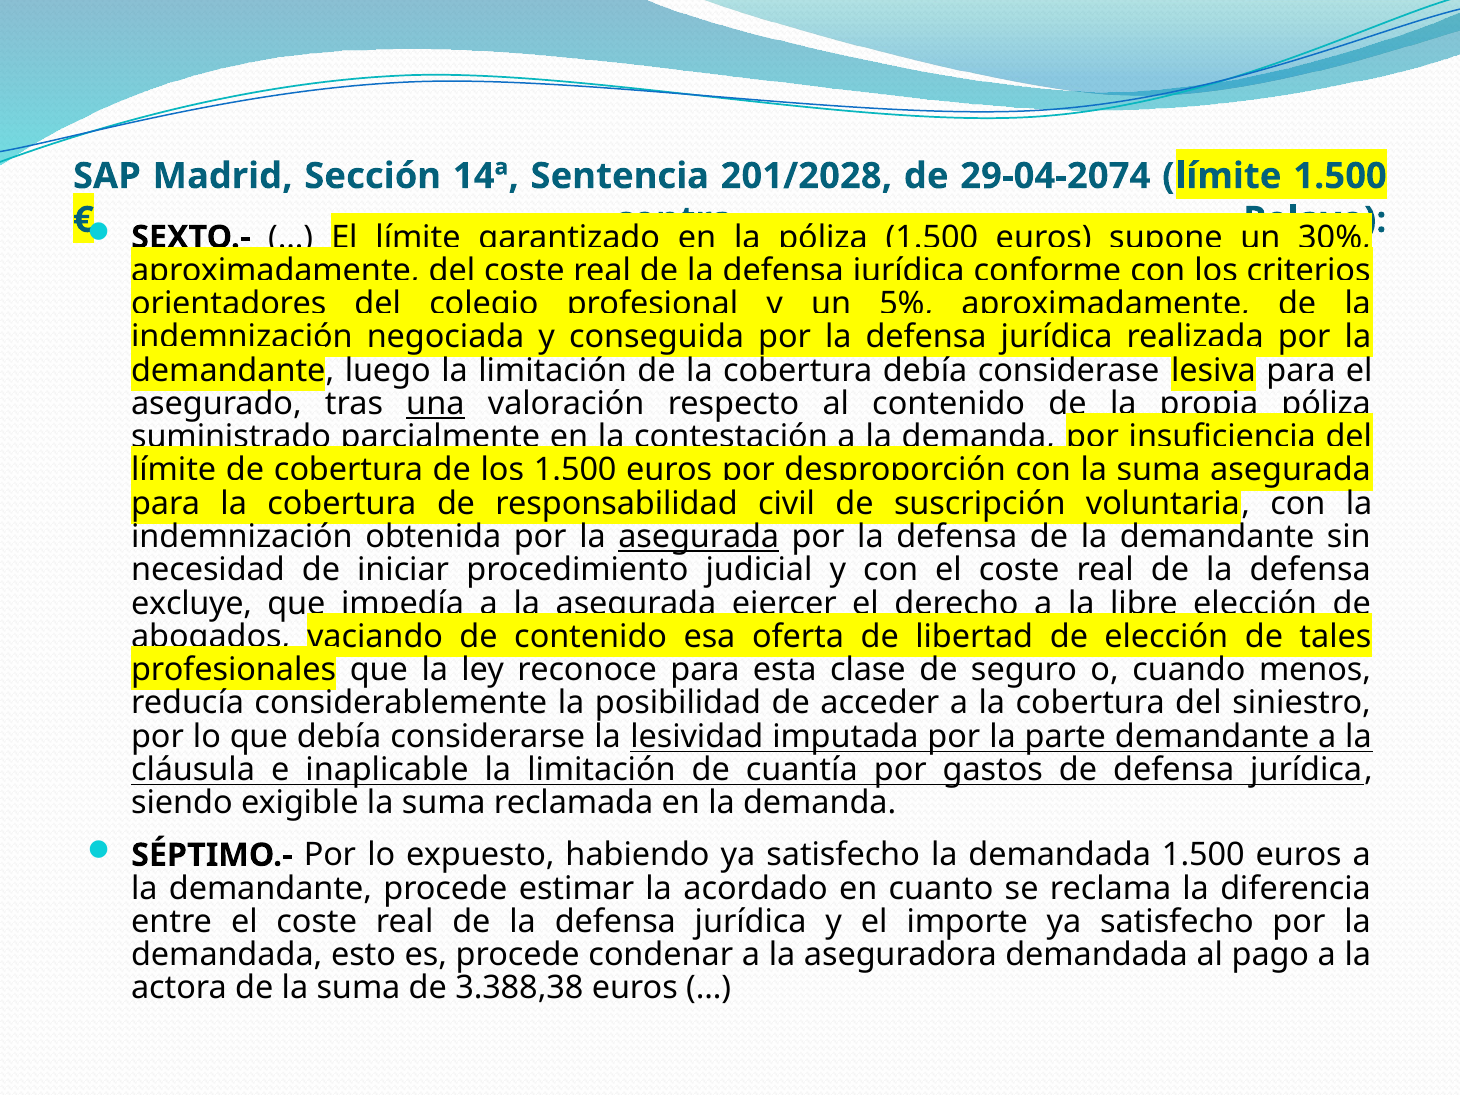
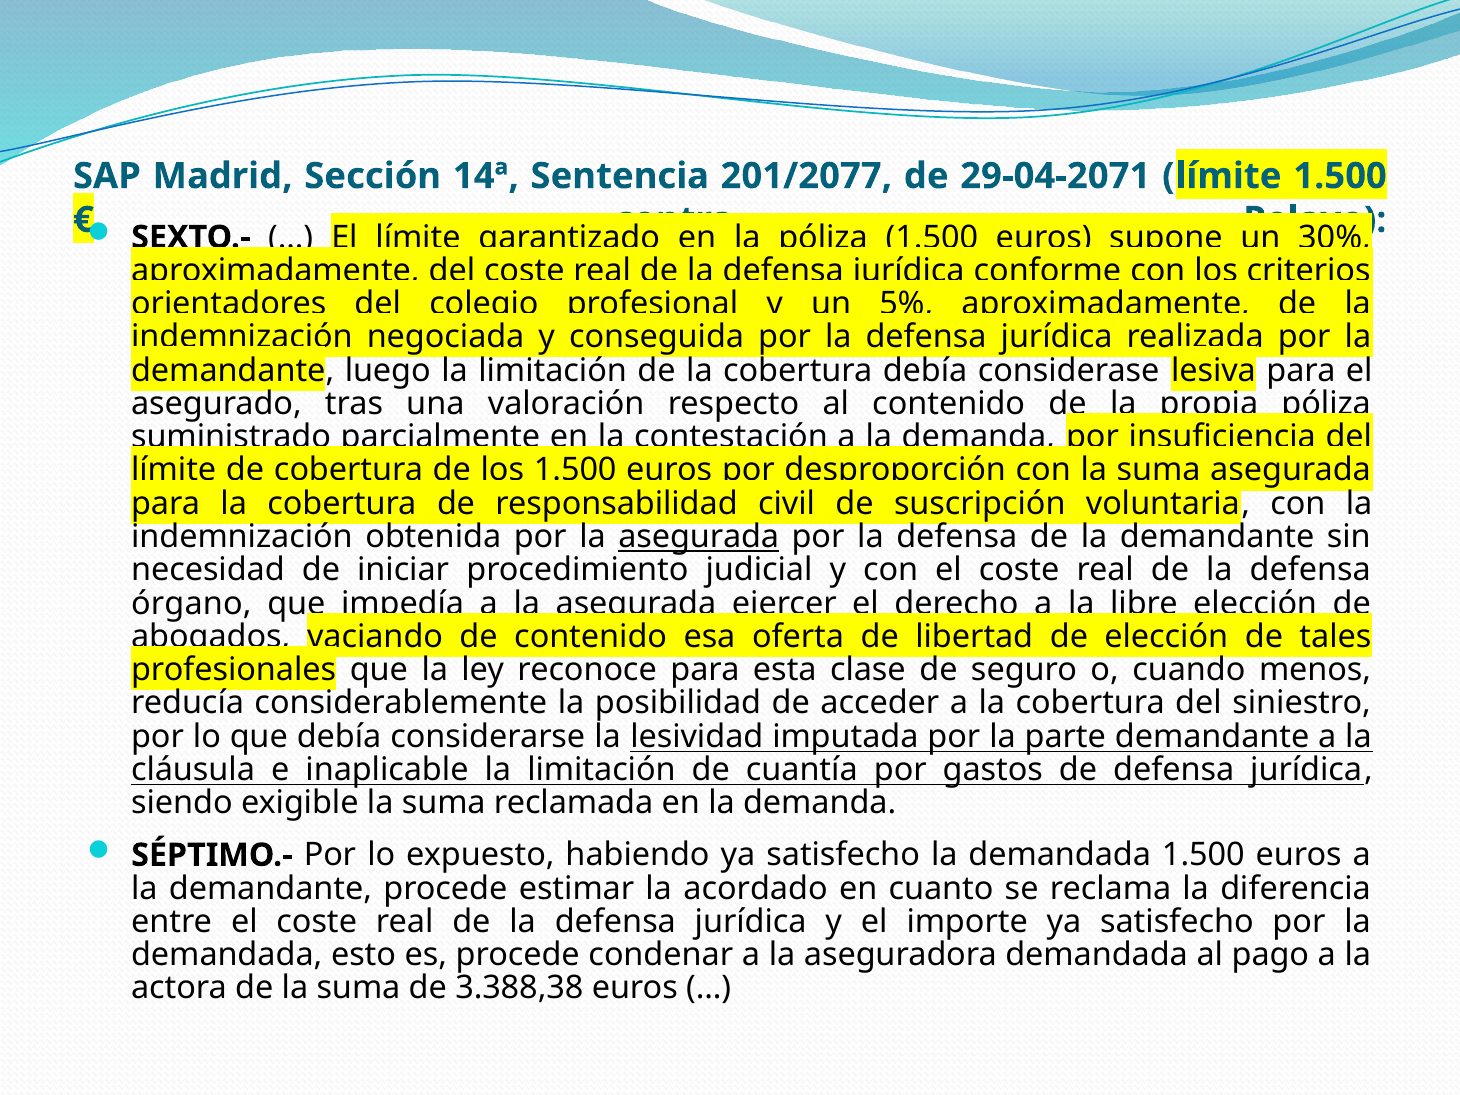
201/2028: 201/2028 -> 201/2077
29-04-2074: 29-04-2074 -> 29-04-2071
una underline: present -> none
excluye: excluye -> órgano
